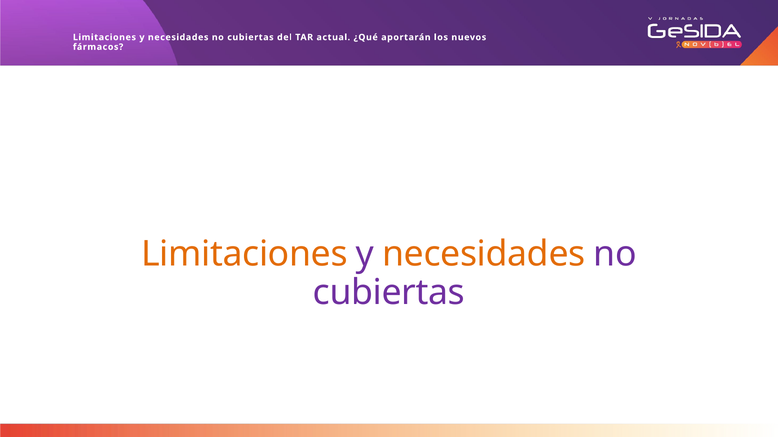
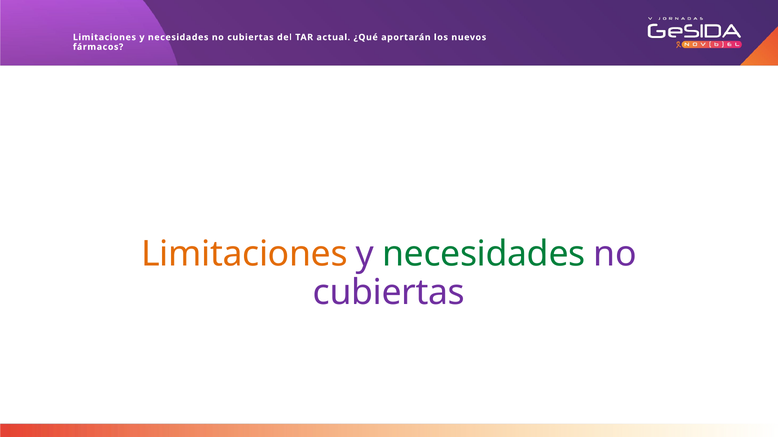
necesidades at (484, 254) colour: orange -> green
